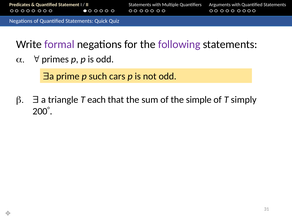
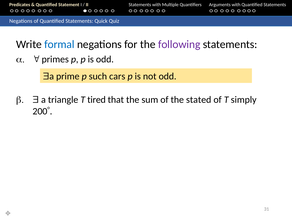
formal colour: purple -> blue
each: each -> tired
simple: simple -> stated
